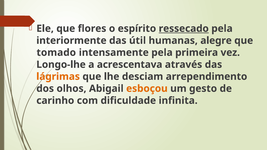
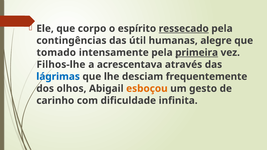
flores: flores -> corpo
interiormente: interiormente -> contingências
primeira underline: none -> present
Longo-lhe: Longo-lhe -> Filhos-lhe
lágrimas colour: orange -> blue
arrependimento: arrependimento -> frequentemente
